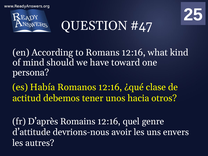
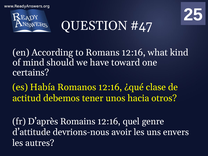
persona: persona -> certains
